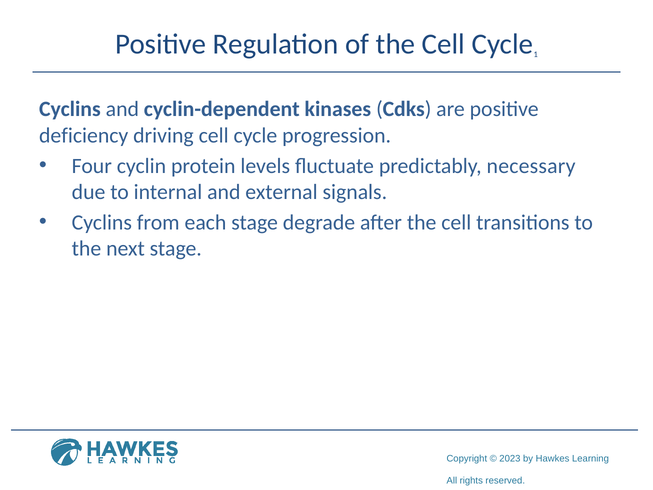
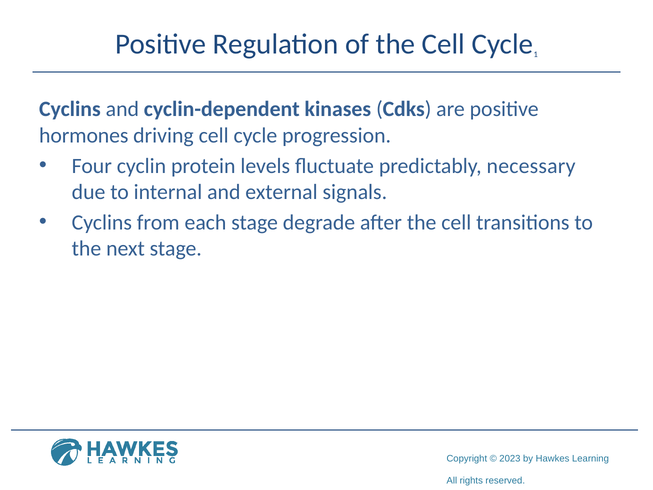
deficiency: deficiency -> hormones
